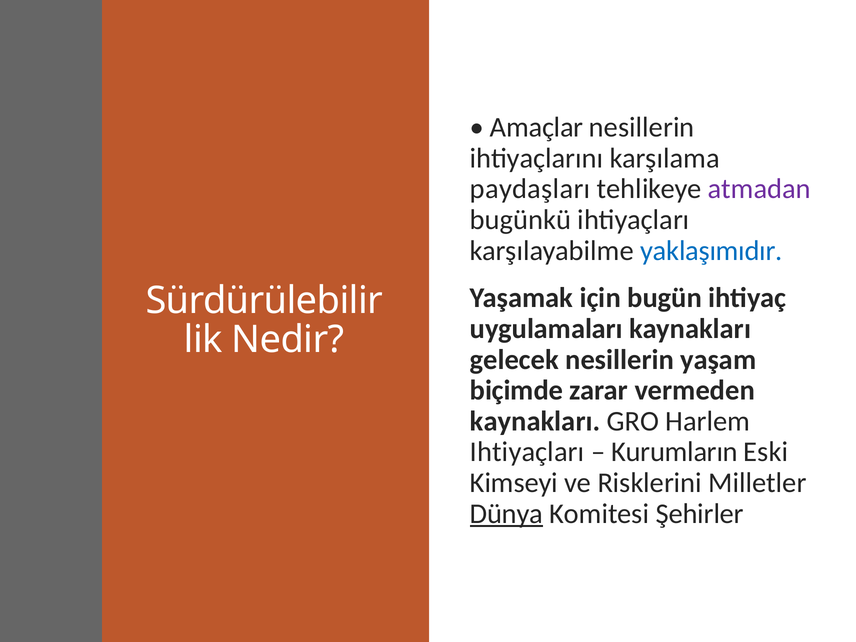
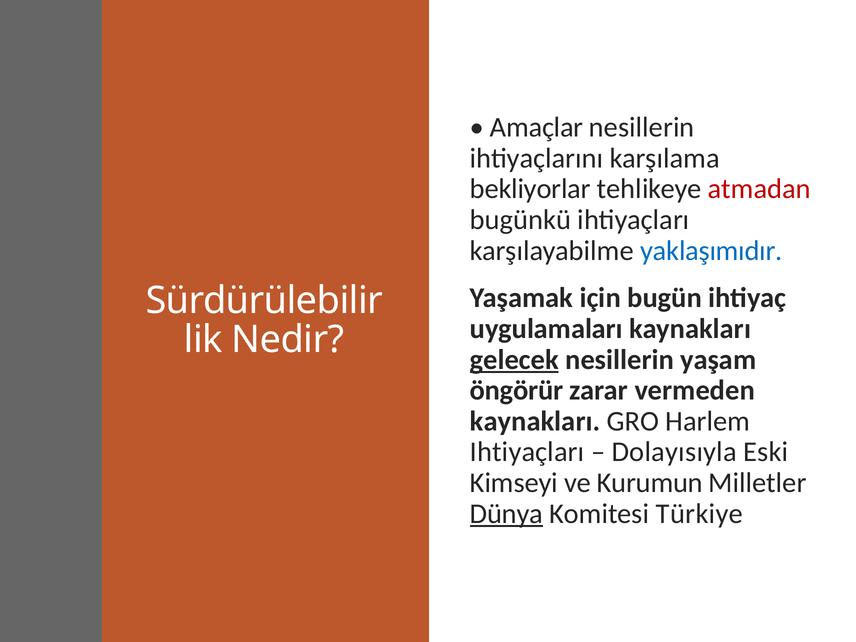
paydaşları: paydaşları -> bekliyorlar
atmadan colour: purple -> red
gelecek underline: none -> present
biçimde: biçimde -> öngörür
Kurumların: Kurumların -> Dolayısıyla
Risklerini: Risklerini -> Kurumun
Şehirler: Şehirler -> Türkiye
